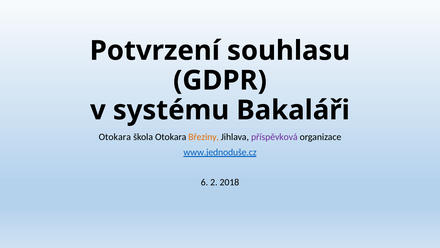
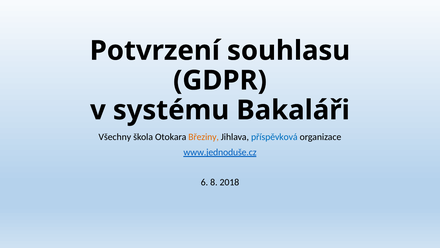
Otokara at (115, 137): Otokara -> Všechny
příspěvková colour: purple -> blue
2: 2 -> 8
